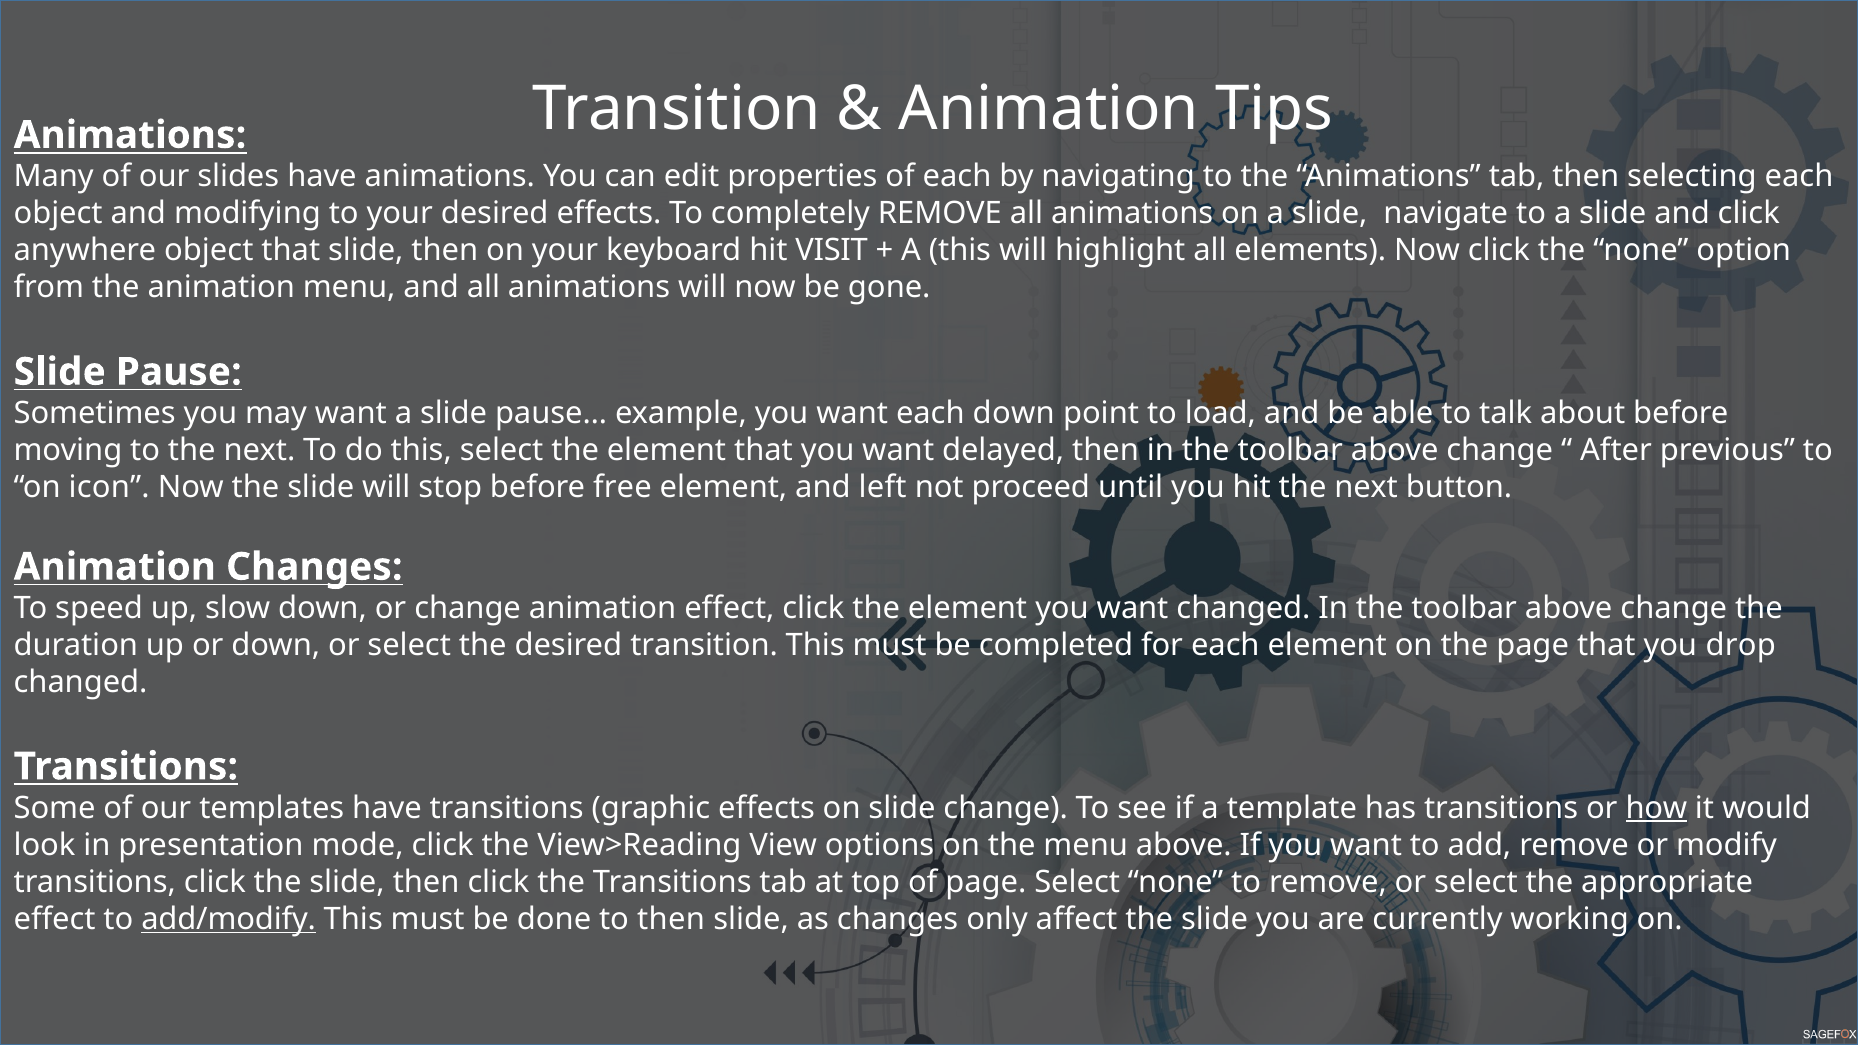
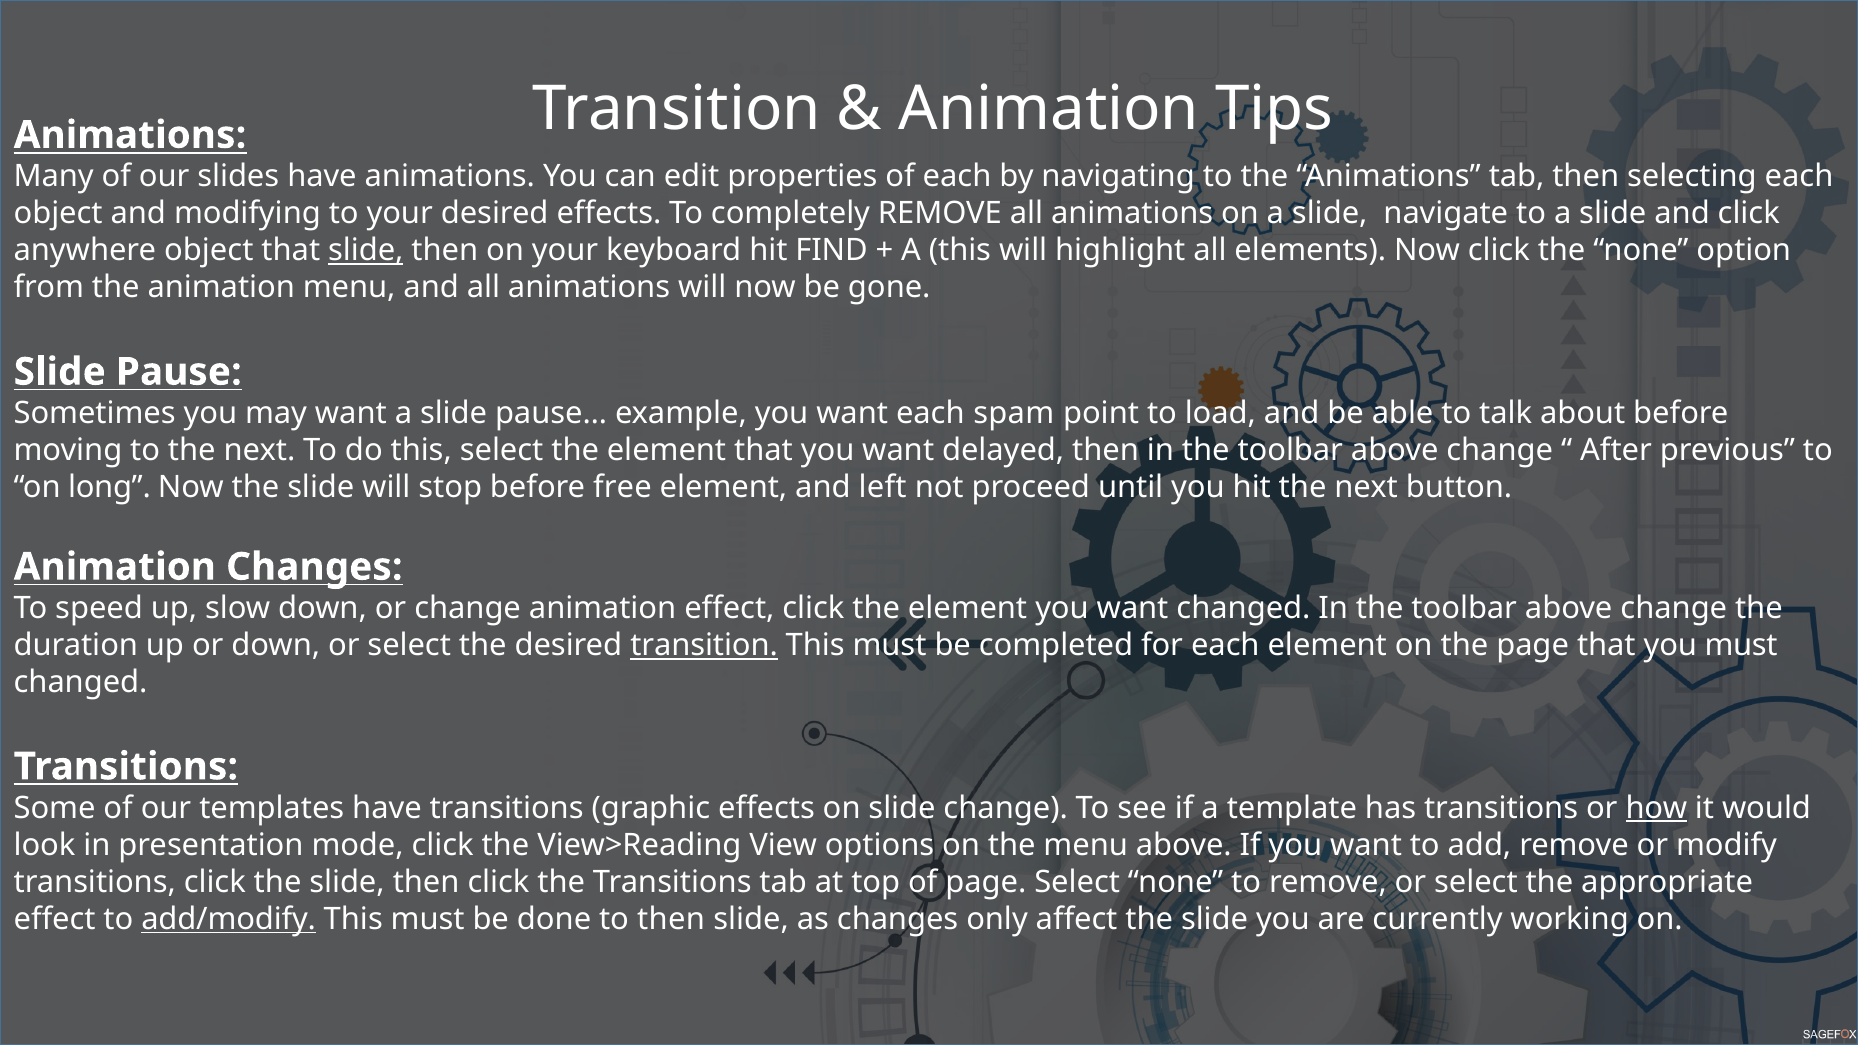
slide at (366, 251) underline: none -> present
VISIT: VISIT -> FIND
each down: down -> spam
icon: icon -> long
transition at (704, 645) underline: none -> present
you drop: drop -> must
